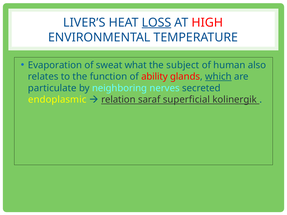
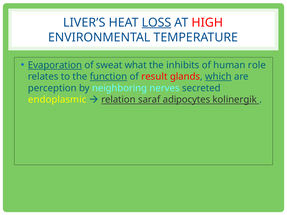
Evaporation underline: none -> present
subject: subject -> inhibits
also: also -> role
function underline: none -> present
ability: ability -> result
particulate: particulate -> perception
superficial: superficial -> adipocytes
